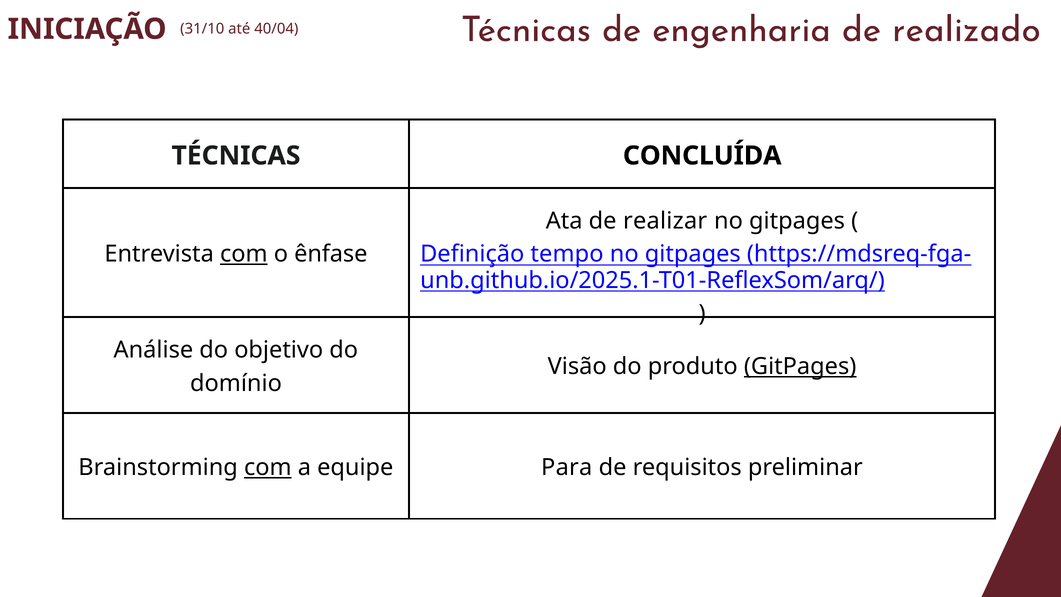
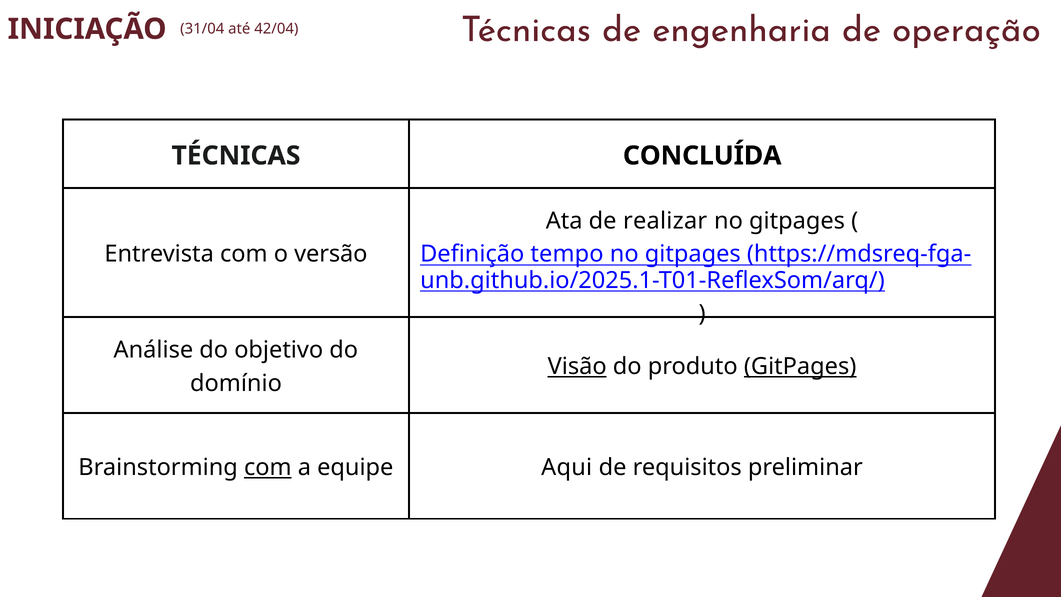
realizado: realizado -> operação
31/10: 31/10 -> 31/04
40/04: 40/04 -> 42/04
com at (244, 254) underline: present -> none
ênfase: ênfase -> versão
Visão underline: none -> present
Para: Para -> Aqui
